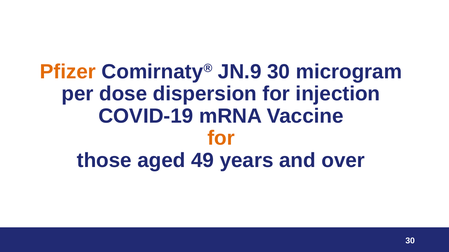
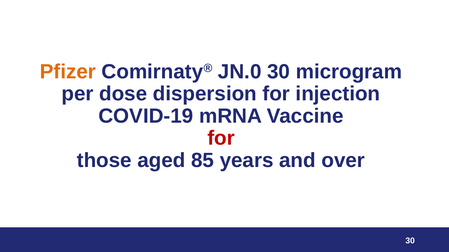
JN.9: JN.9 -> JN.0
for at (221, 138) colour: orange -> red
49: 49 -> 85
